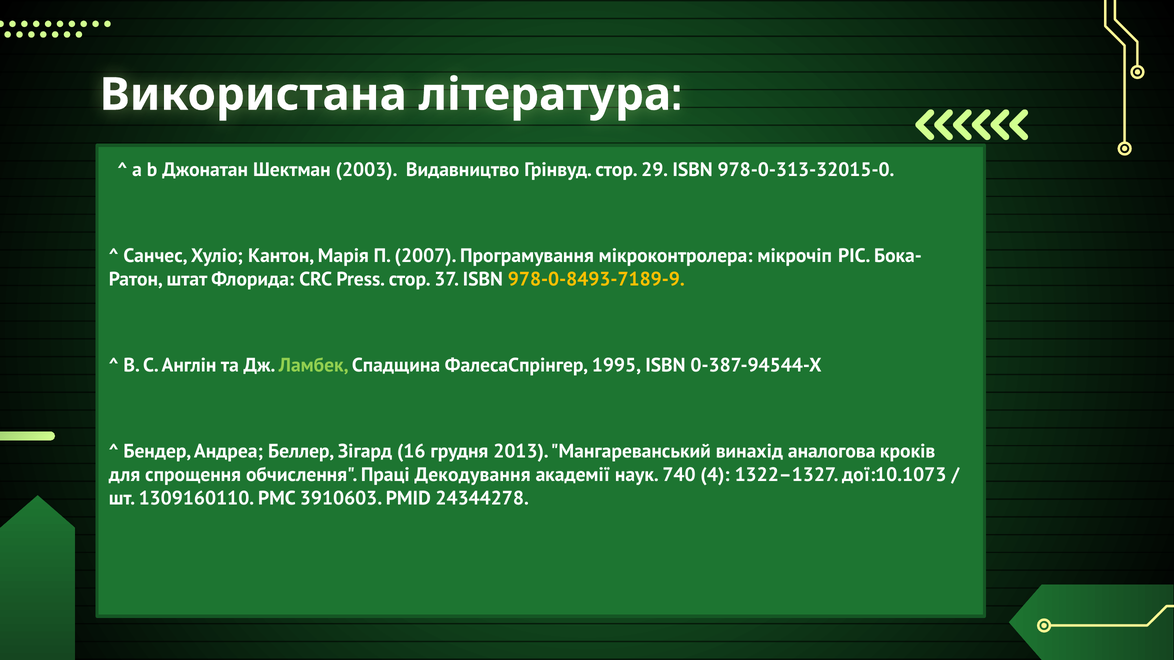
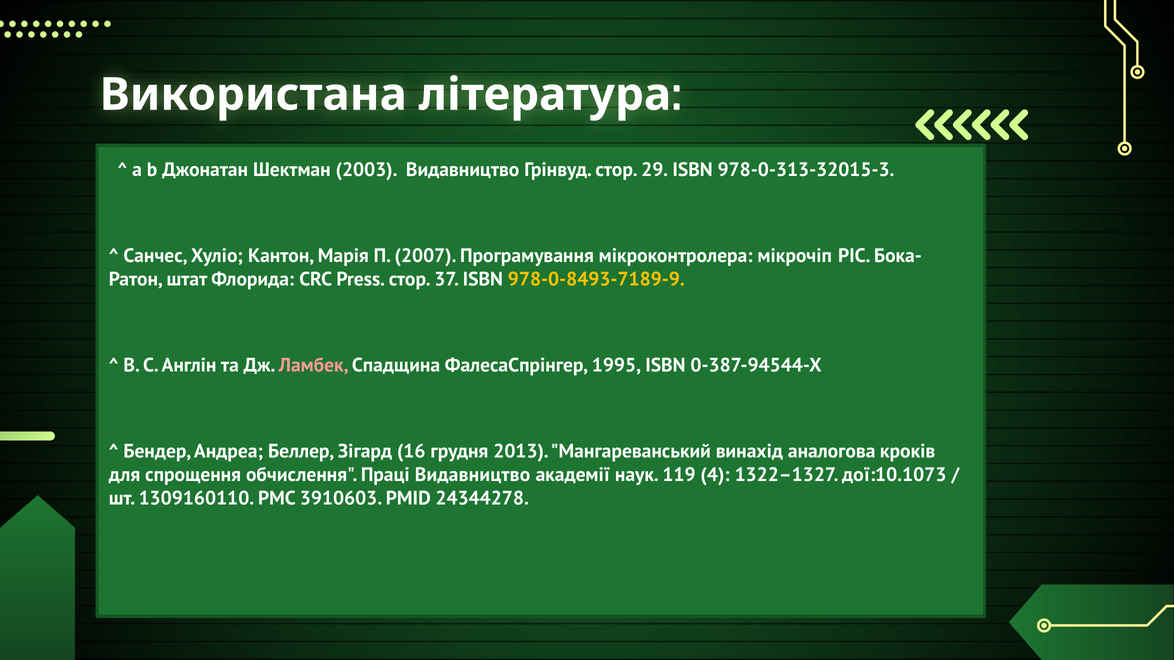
978-0-313-32015-0: 978-0-313-32015-0 -> 978-0-313-32015-3
Ламбек colour: light green -> pink
Праці Декодування: Декодування -> Видавництво
740: 740 -> 119
